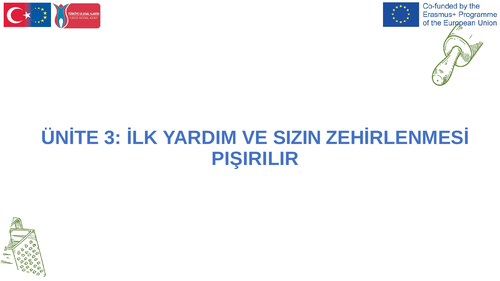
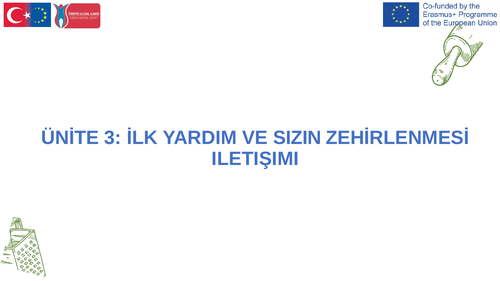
PIŞIRILIR: PIŞIRILIR -> ILETIŞIMI
